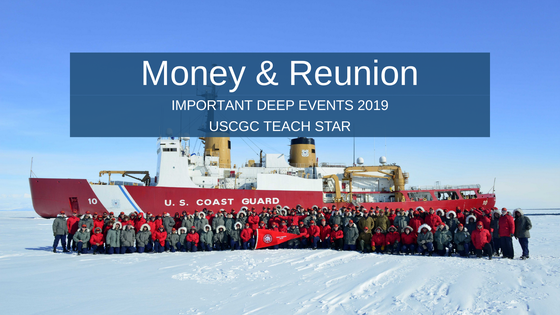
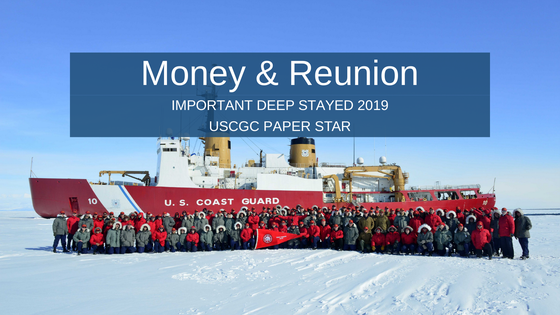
EVENTS: EVENTS -> STAYED
TEACH: TEACH -> PAPER
